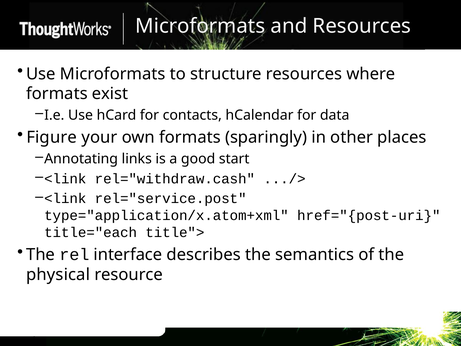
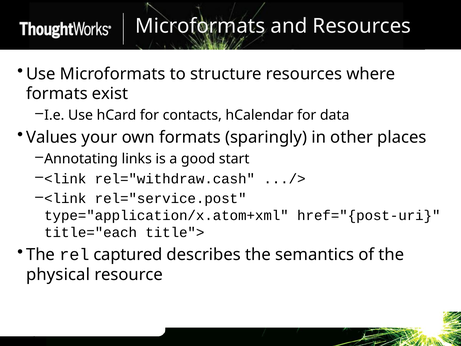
Figure: Figure -> Values
interface: interface -> captured
